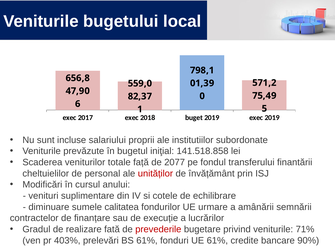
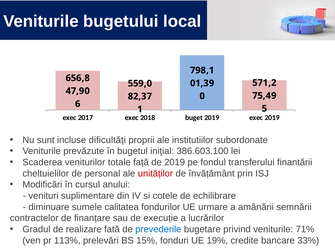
salariului: salariului -> dificultăți
141.518.858: 141.518.858 -> 386.603.100
de 2077: 2077 -> 2019
prevederile colour: red -> blue
403%: 403% -> 113%
BS 61%: 61% -> 15%
UE 61%: 61% -> 19%
90%: 90% -> 33%
